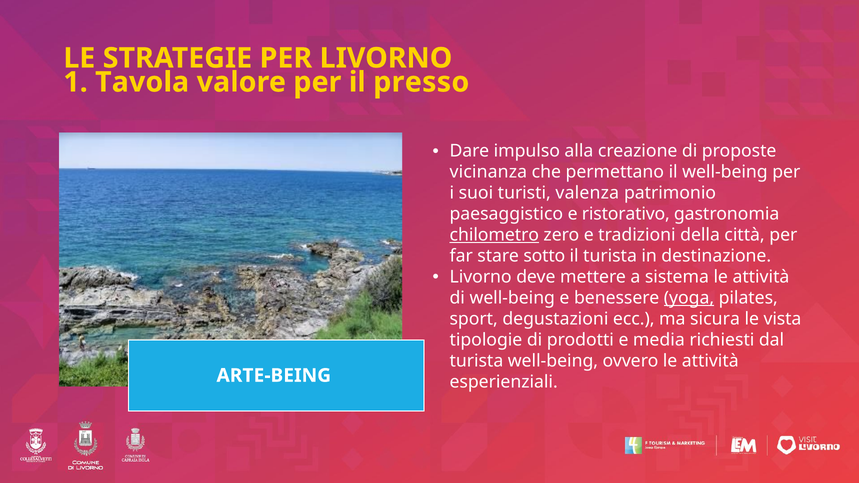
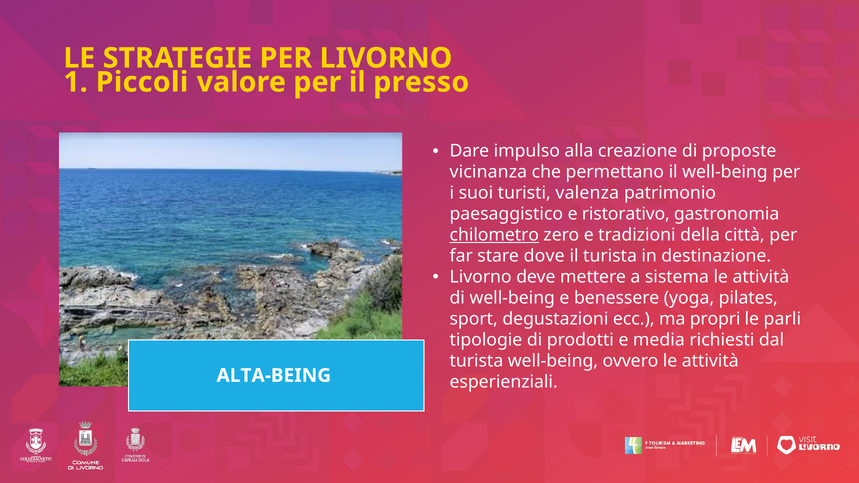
Tavola: Tavola -> Piccoli
sotto: sotto -> dove
yoga underline: present -> none
sicura: sicura -> propri
vista: vista -> parli
ARTE-BEING: ARTE-BEING -> ALTA-BEING
